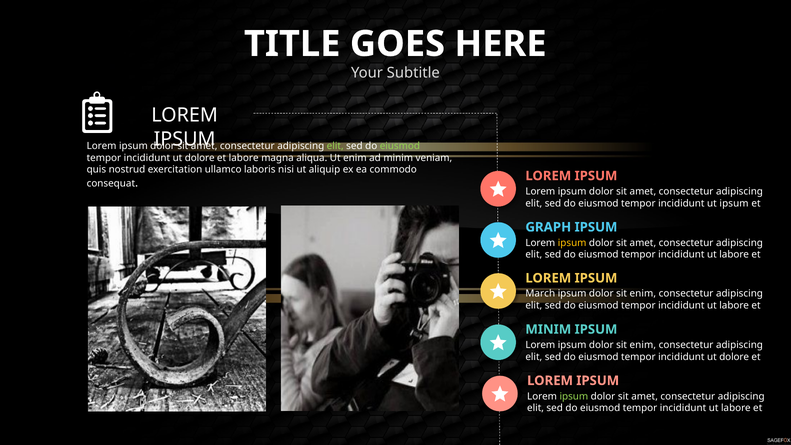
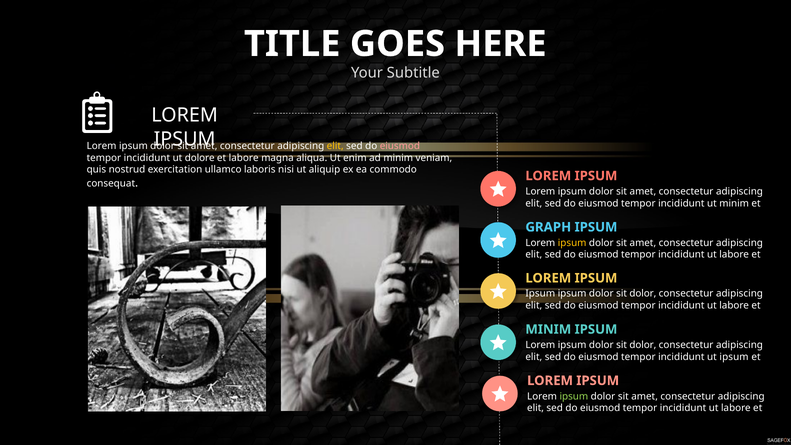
elit at (335, 146) colour: light green -> yellow
eiusmod at (400, 146) colour: light green -> pink
ut ipsum: ipsum -> minim
March at (540, 294): March -> Ipsum
enim at (643, 294): enim -> dolor
enim at (643, 345): enim -> dolor
dolore at (734, 357): dolore -> ipsum
